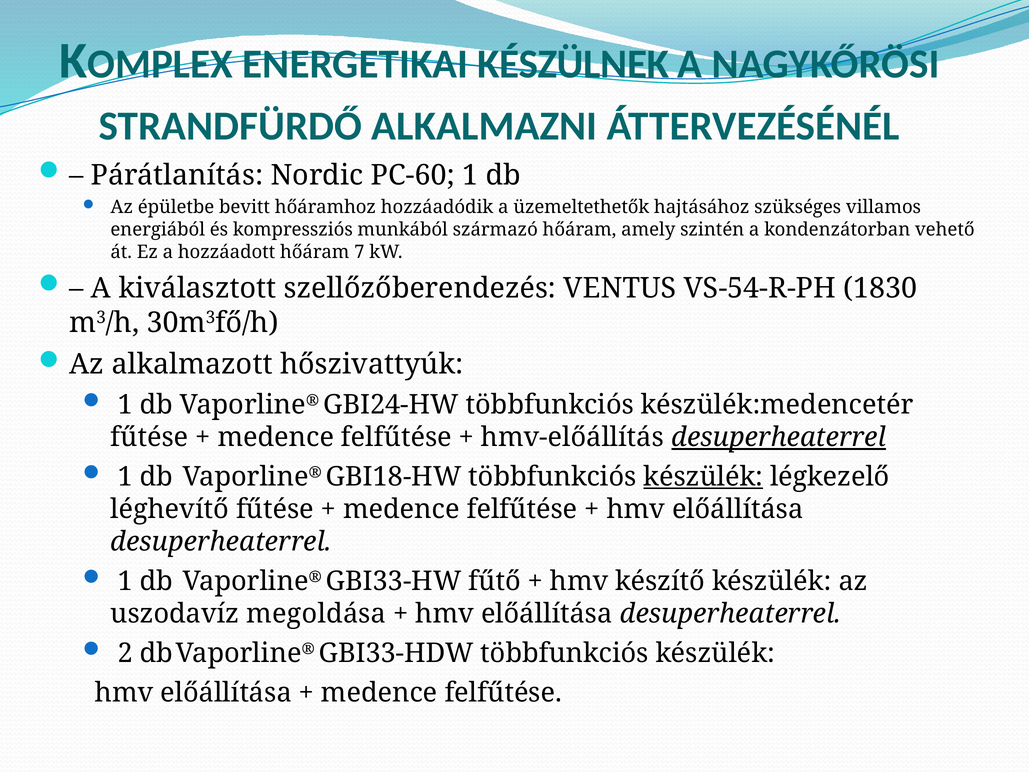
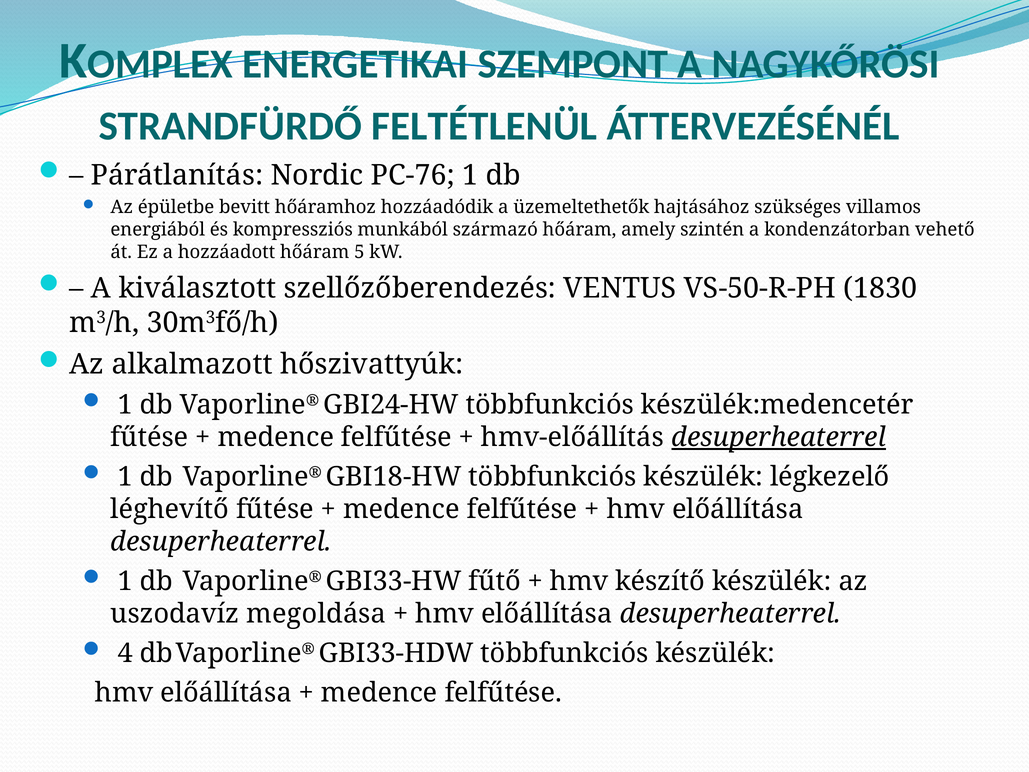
KÉSZÜLNEK: KÉSZÜLNEK -> SZEMPONT
ALKALMAZNI: ALKALMAZNI -> FELTÉTLENÜL
PC-60: PC-60 -> PC-76
7: 7 -> 5
VS-54-R-PH: VS-54-R-PH -> VS-50-R-PH
készülék at (703, 477) underline: present -> none
2: 2 -> 4
